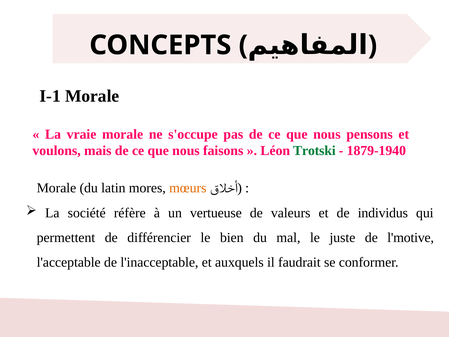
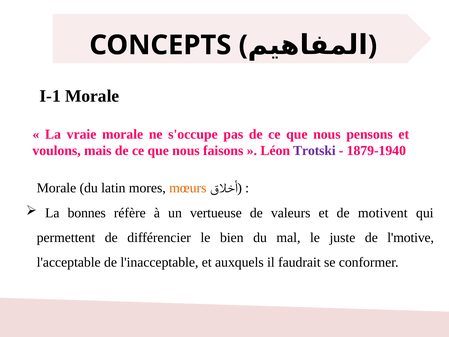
Trotski colour: green -> purple
société: société -> bonnes
individus: individus -> motivent
